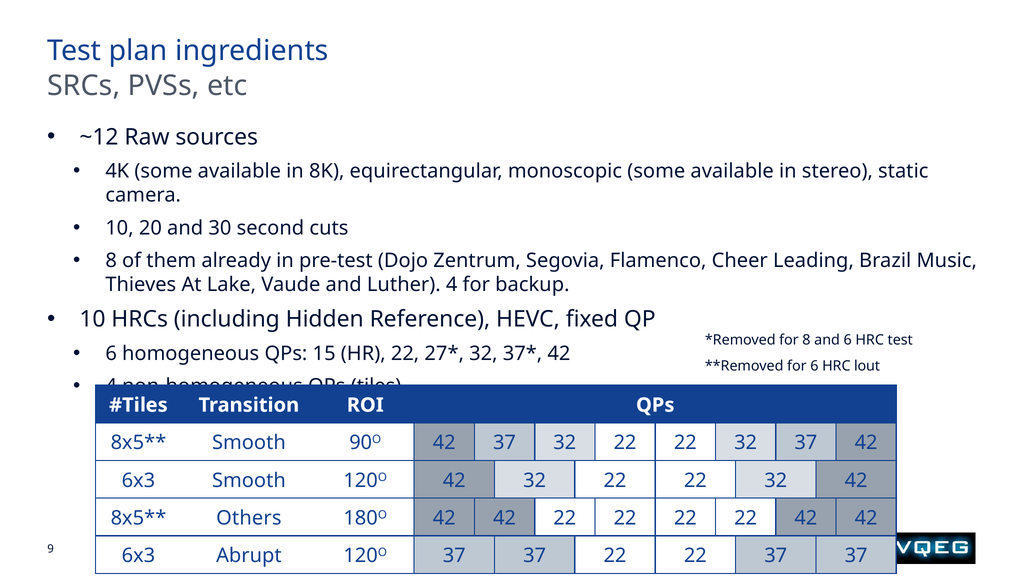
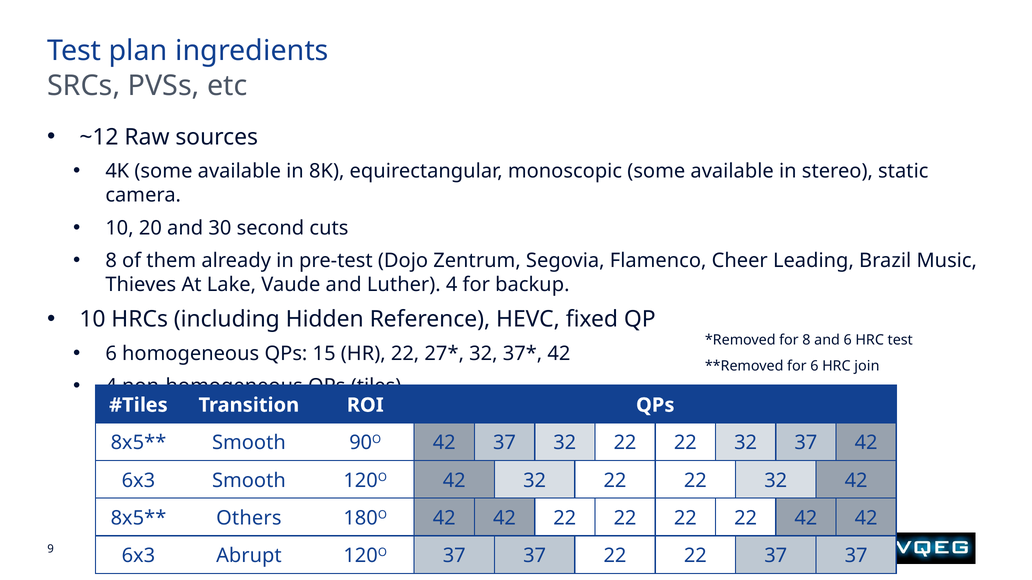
lout: lout -> join
